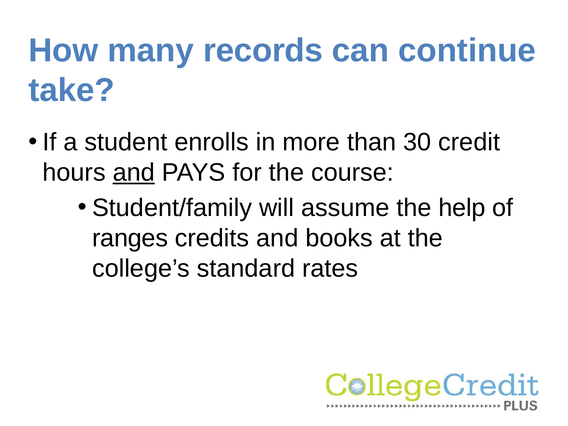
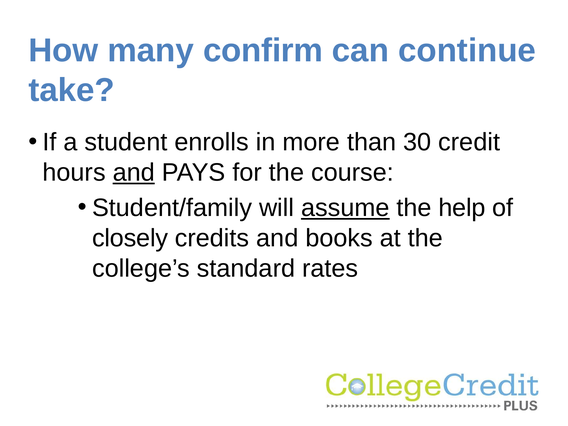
records: records -> confirm
assume underline: none -> present
ranges: ranges -> closely
